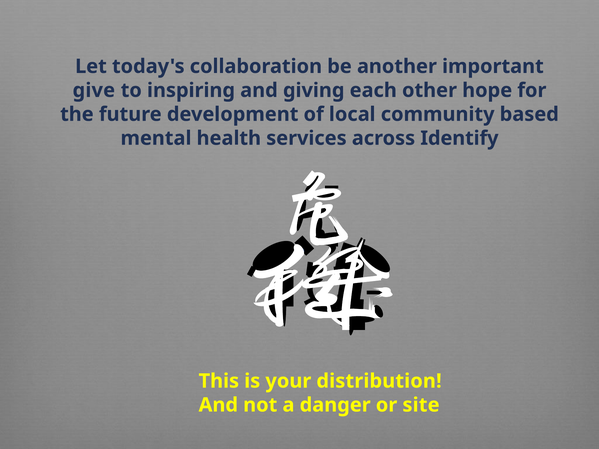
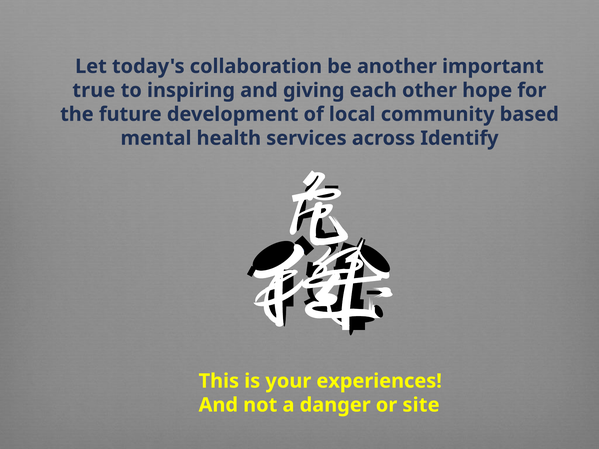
give: give -> true
distribution: distribution -> experiences
